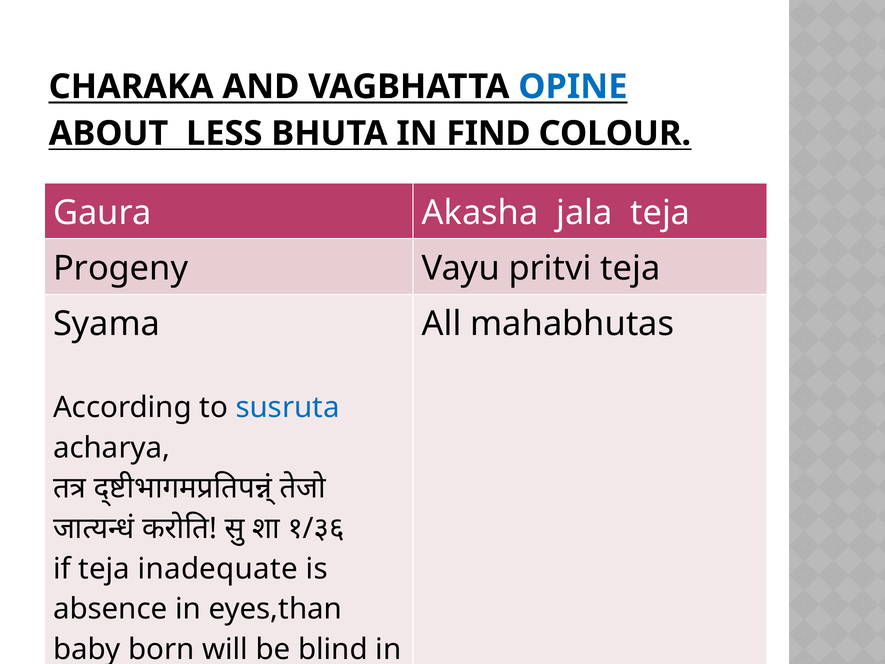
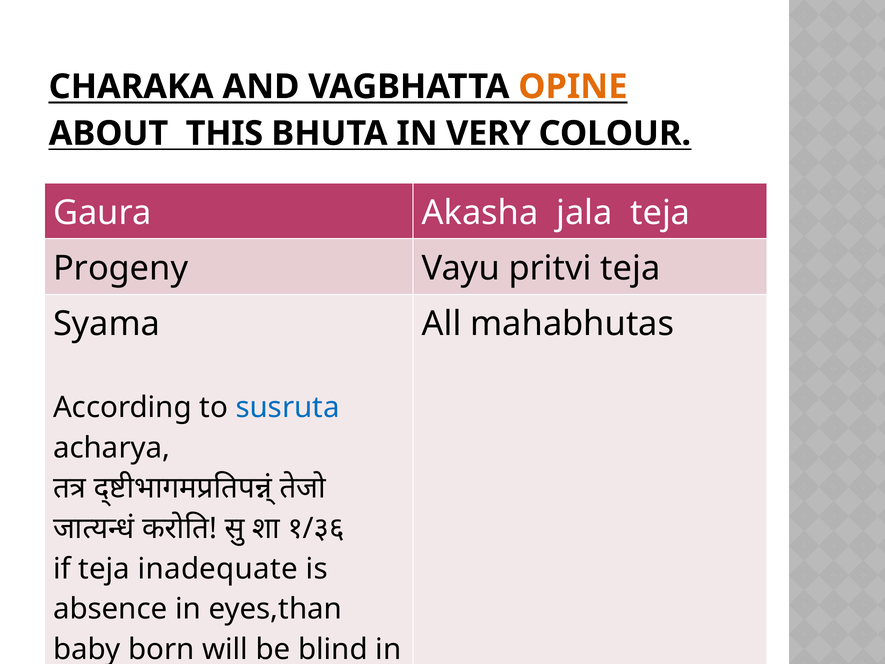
OPINE colour: blue -> orange
LESS: LESS -> THIS
FIND: FIND -> VERY
